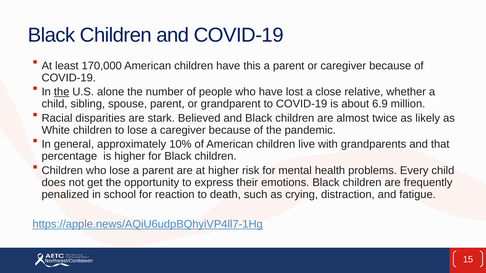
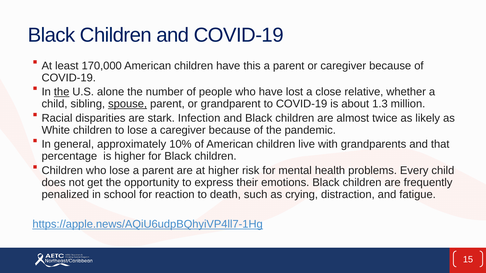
spouse underline: none -> present
6.9: 6.9 -> 1.3
Believed: Believed -> Infection
